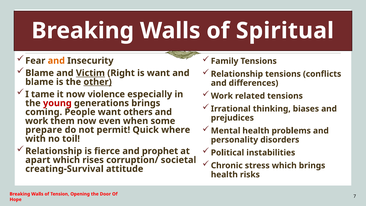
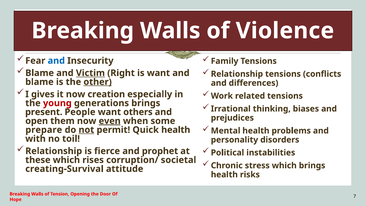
Spiritual: Spiritual -> Violence
and at (56, 61) colour: orange -> blue
tame: tame -> gives
violence: violence -> creation
coming: coming -> present
work at (37, 121): work -> open
even underline: none -> present
not underline: none -> present
Quick where: where -> health
apart: apart -> these
